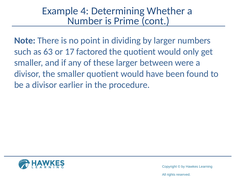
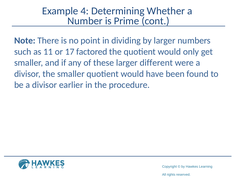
63: 63 -> 11
between: between -> different
